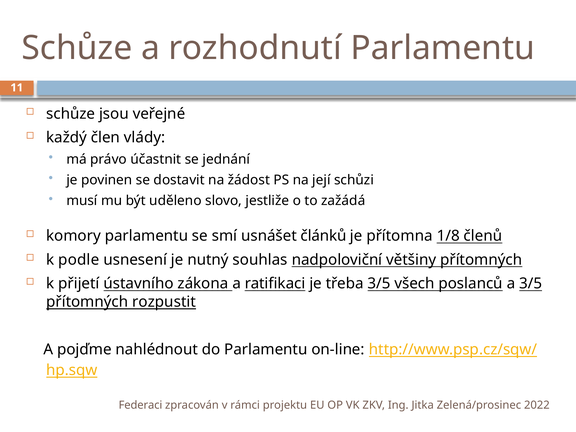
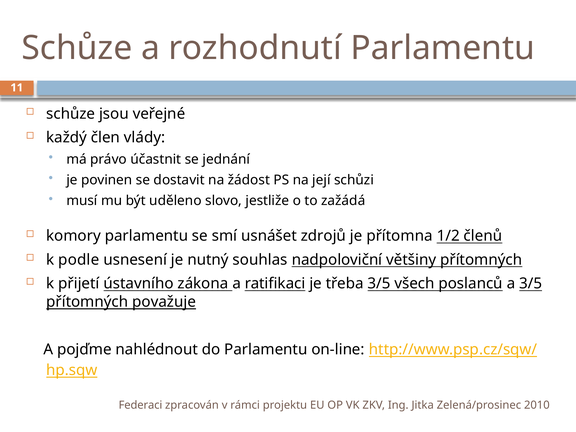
článků: článků -> zdrojů
1/8: 1/8 -> 1/2
rozpustit: rozpustit -> považuje
2022: 2022 -> 2010
